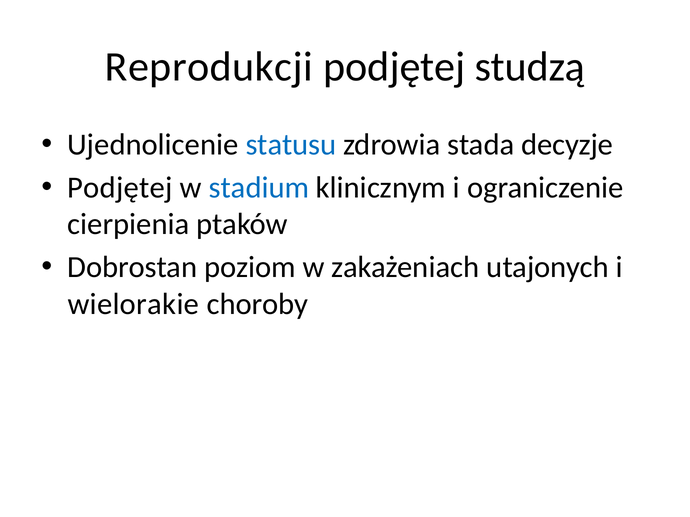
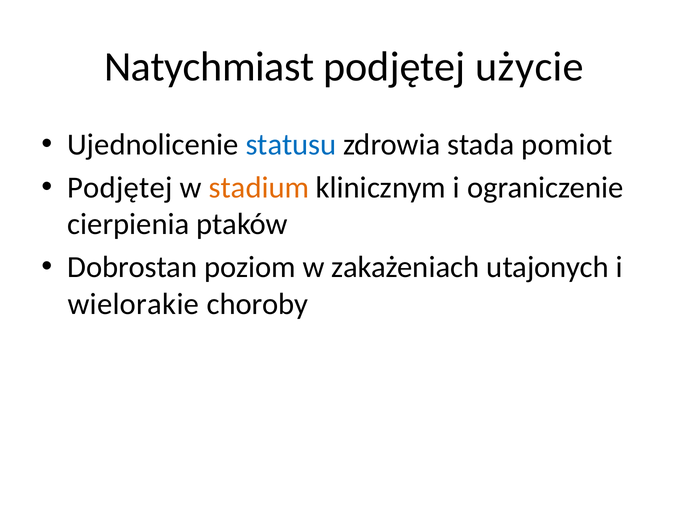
Reprodukcji: Reprodukcji -> Natychmiast
studzą: studzą -> użycie
decyzje: decyzje -> pomiot
stadium colour: blue -> orange
